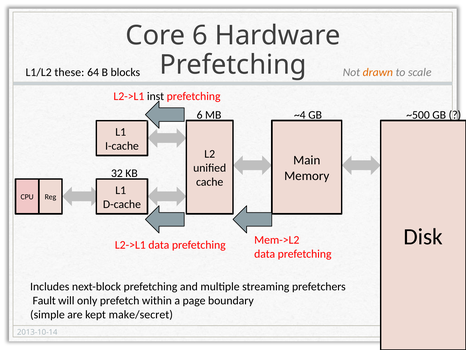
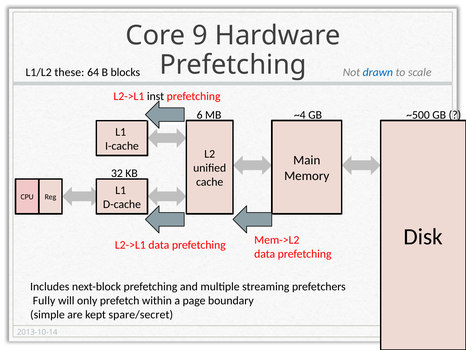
Core 6: 6 -> 9
drawn colour: orange -> blue
Fault: Fault -> Fully
make/secret: make/secret -> spare/secret
